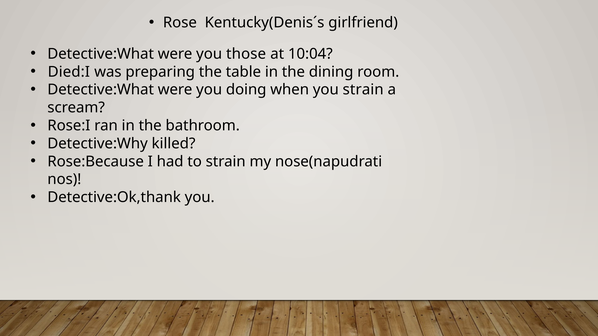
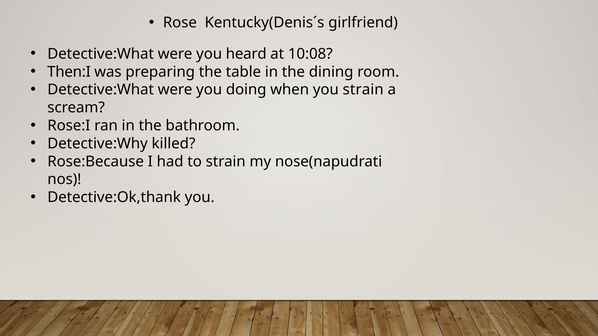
those: those -> heard
10:04: 10:04 -> 10:08
Died:I: Died:I -> Then:I
